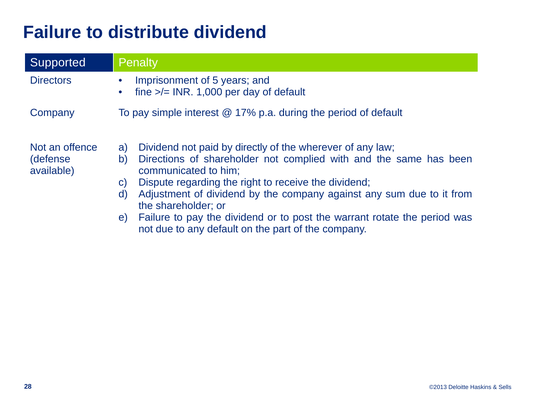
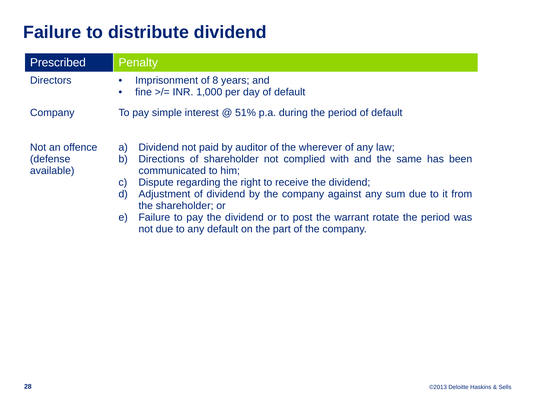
Supported: Supported -> Prescribed
5: 5 -> 8
17%: 17% -> 51%
directly: directly -> auditor
